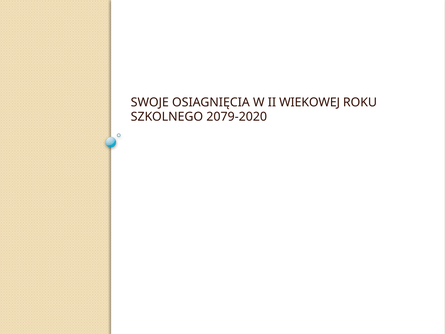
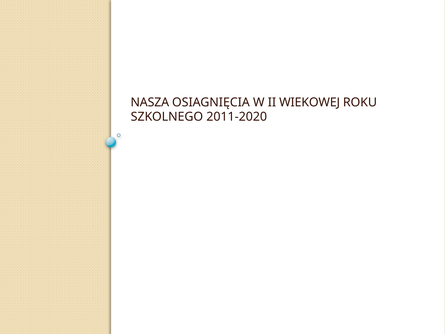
SWOJE: SWOJE -> NASZA
2079-2020: 2079-2020 -> 2011-2020
